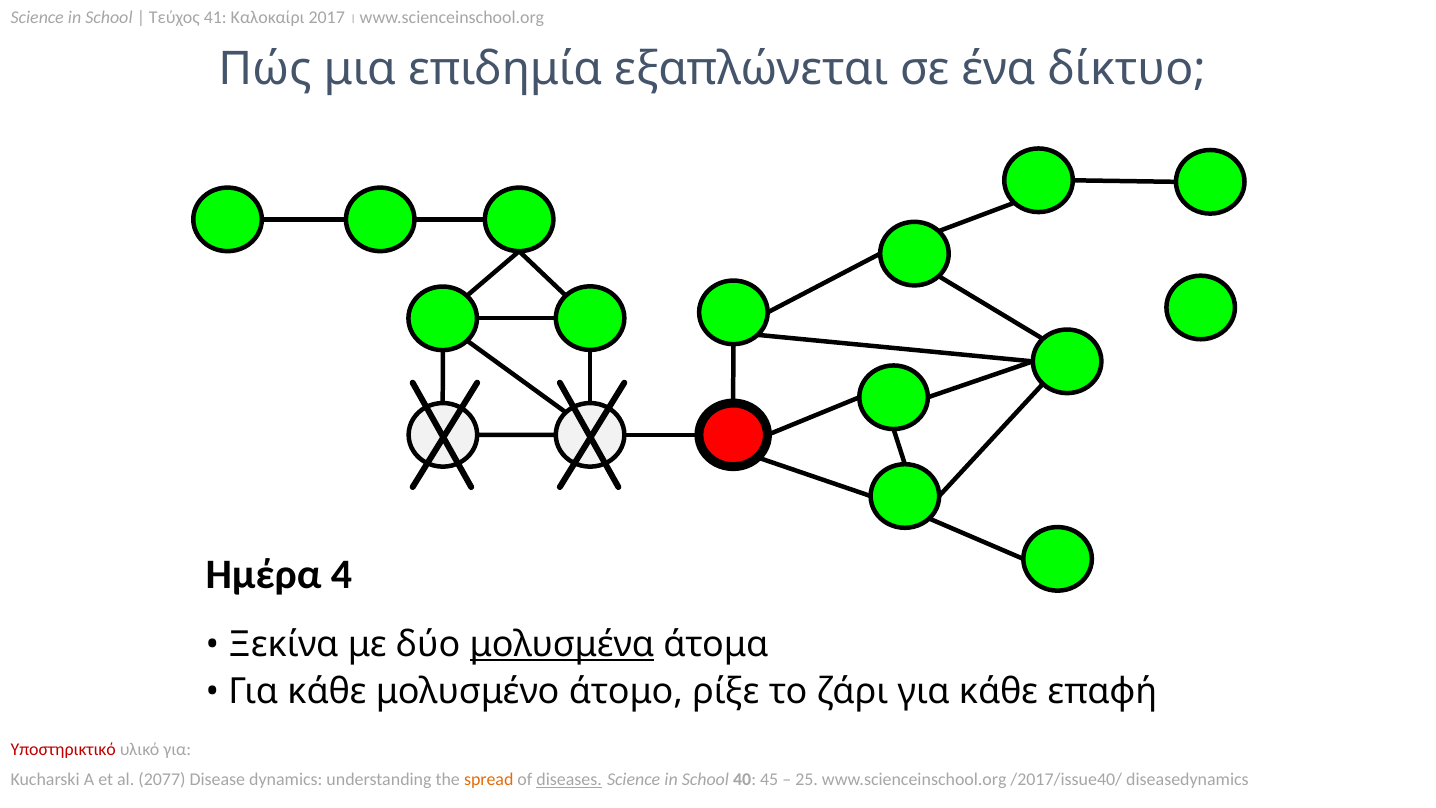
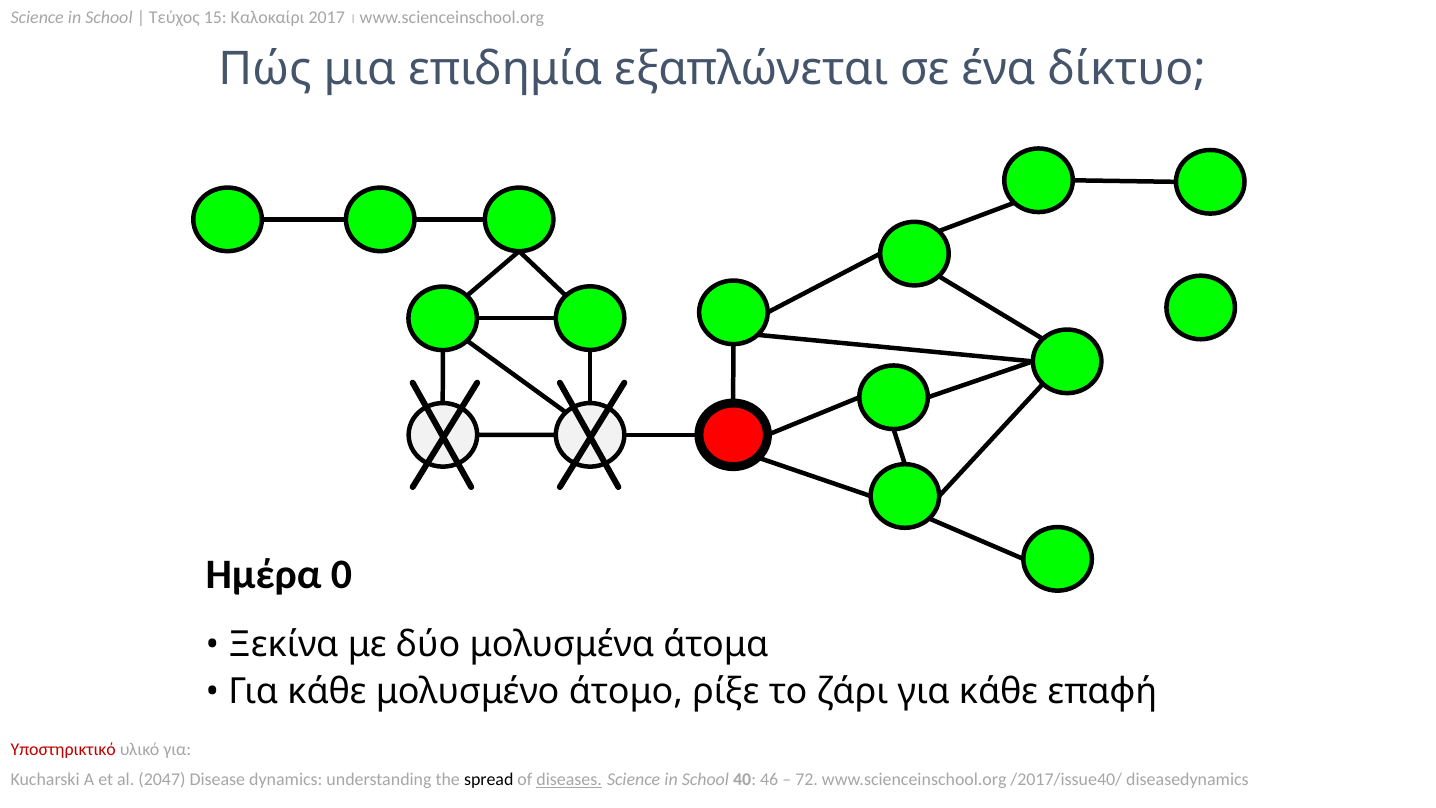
41: 41 -> 15
4: 4 -> 0
μολυσμένα underline: present -> none
2077: 2077 -> 2047
spread colour: orange -> black
45: 45 -> 46
25: 25 -> 72
